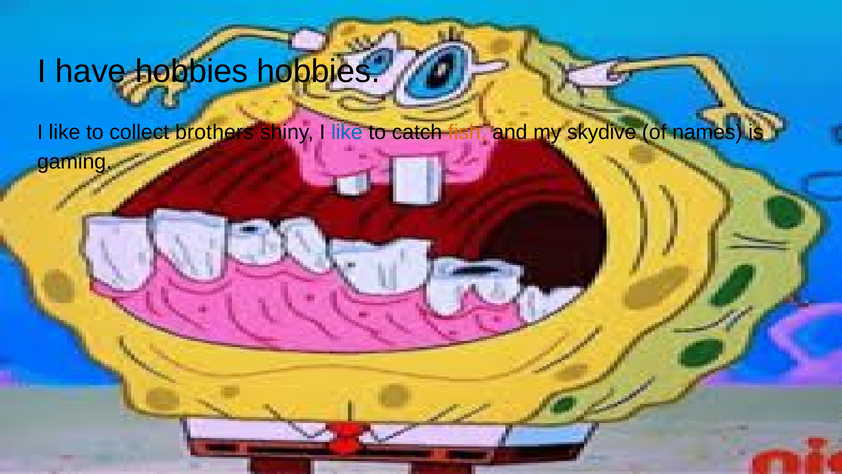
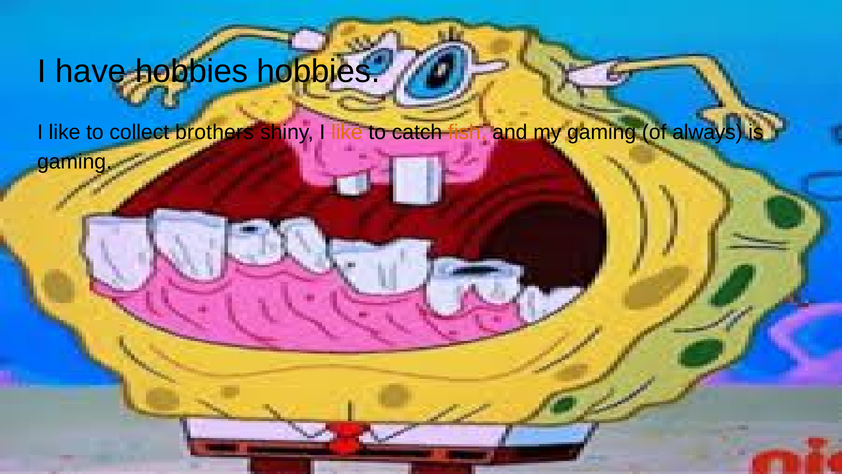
like at (347, 132) colour: blue -> orange
my skydive: skydive -> gaming
names: names -> always
